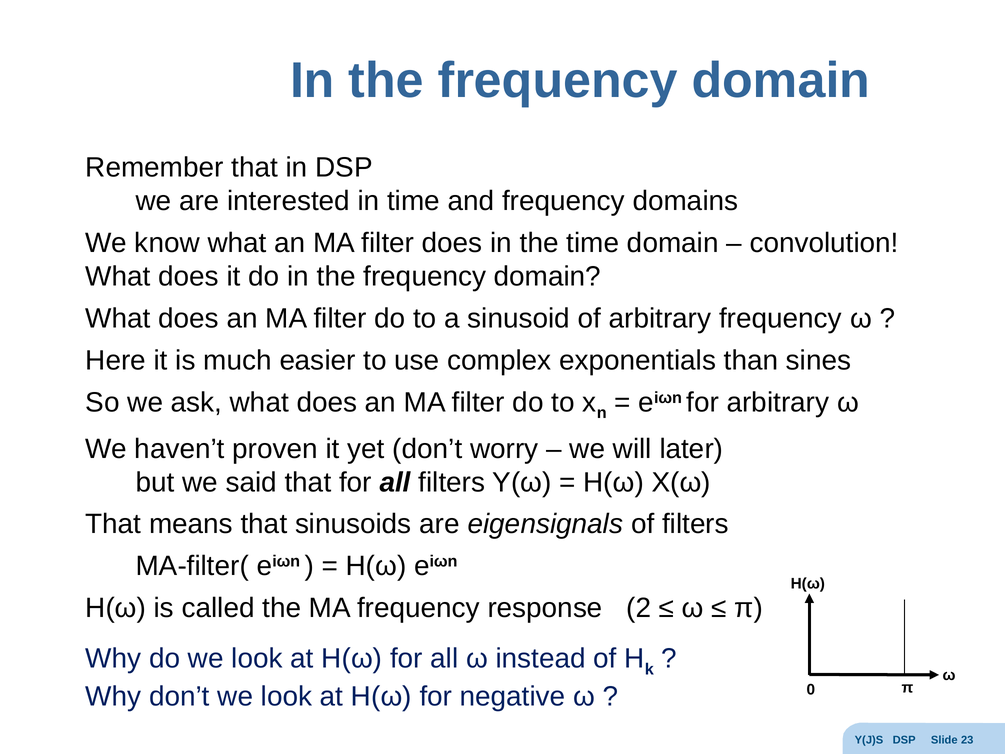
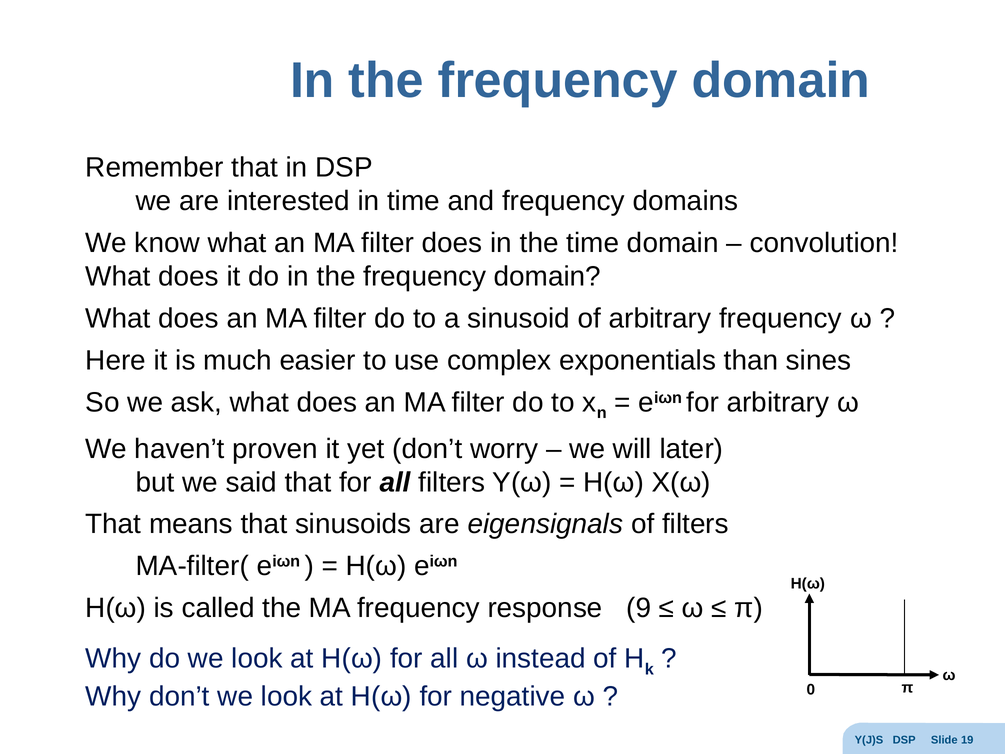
2: 2 -> 9
23: 23 -> 19
